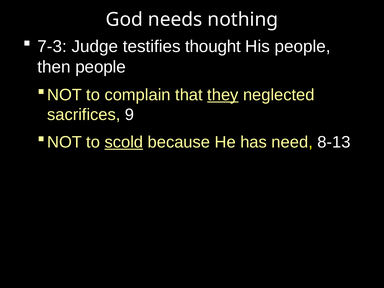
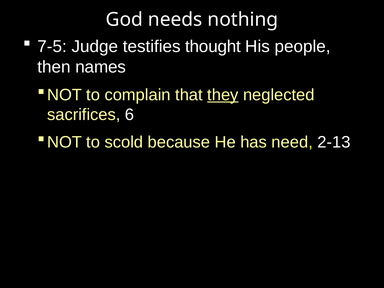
7-3: 7-3 -> 7-5
then people: people -> names
9: 9 -> 6
scold underline: present -> none
8-13: 8-13 -> 2-13
